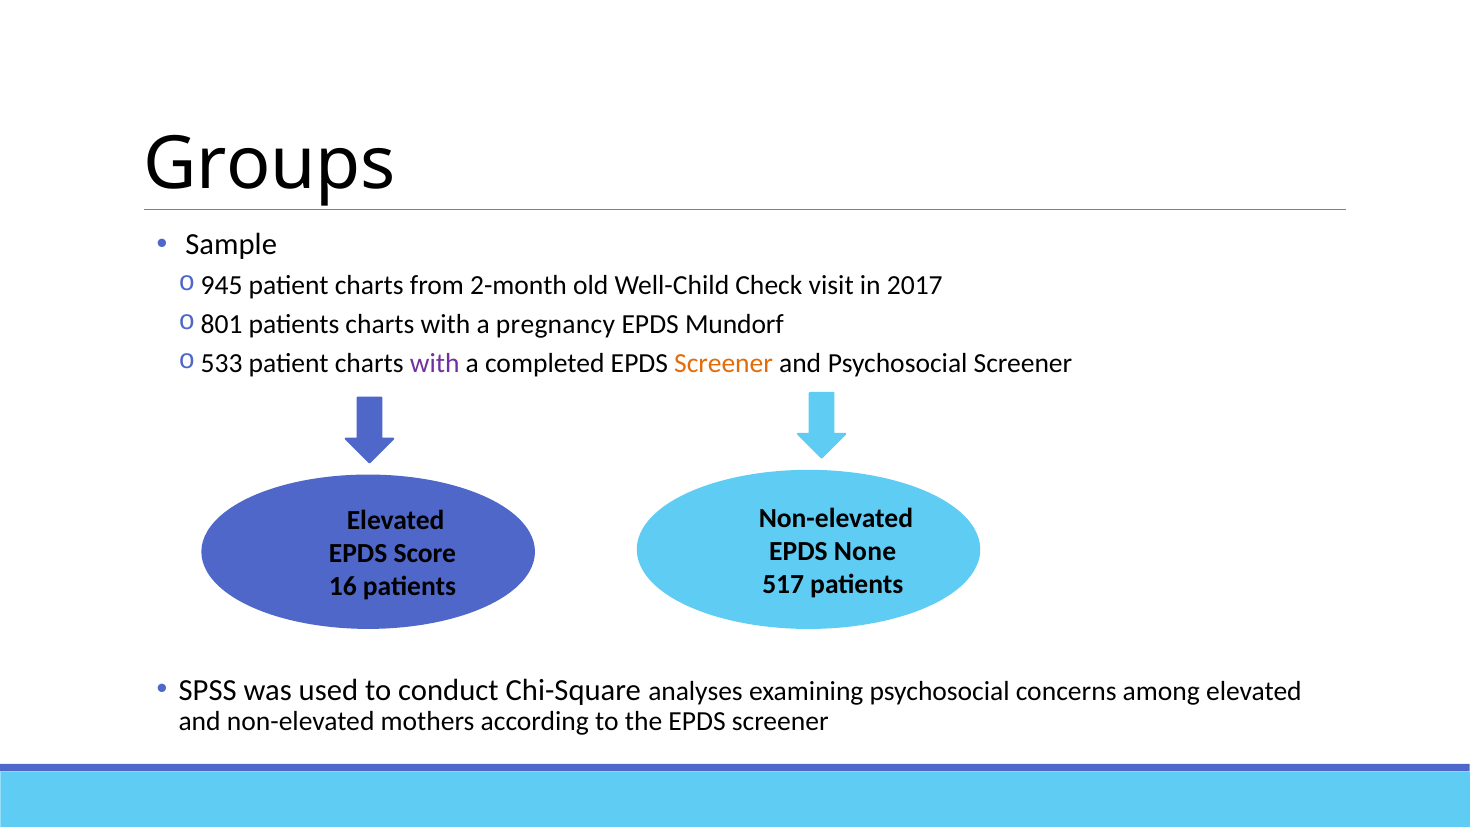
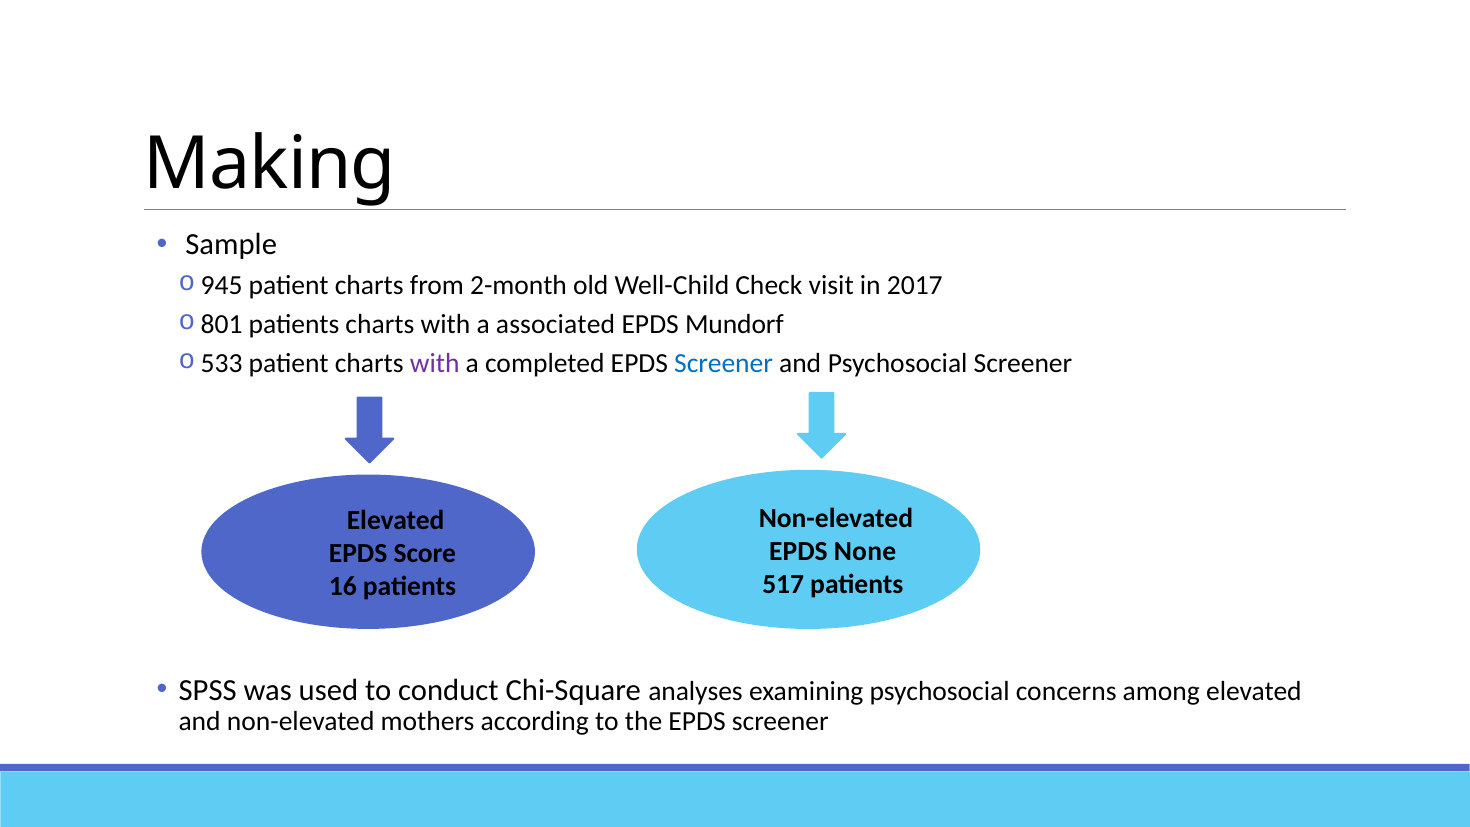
Groups: Groups -> Making
pregnancy: pregnancy -> associated
Screener at (724, 363) colour: orange -> blue
